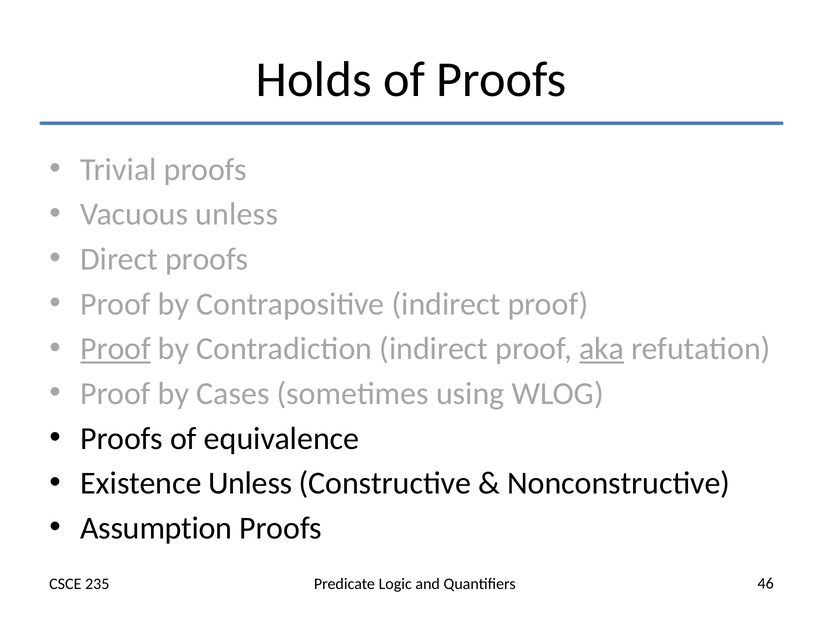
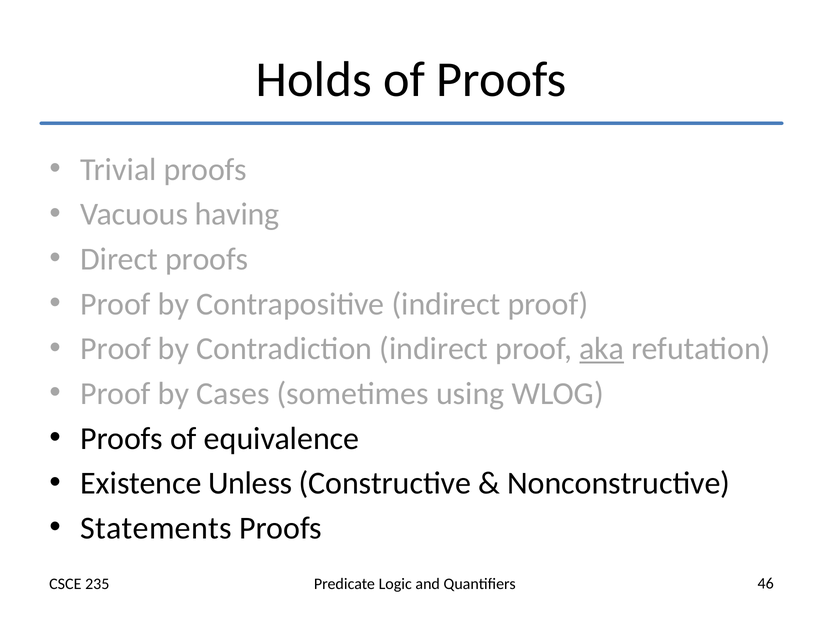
Vacuous unless: unless -> having
Proof at (116, 349) underline: present -> none
Assumption: Assumption -> Statements
